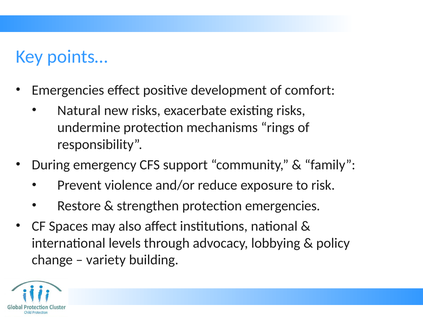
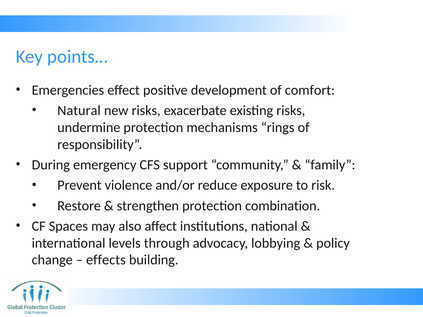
protection emergencies: emergencies -> combination
variety: variety -> effects
